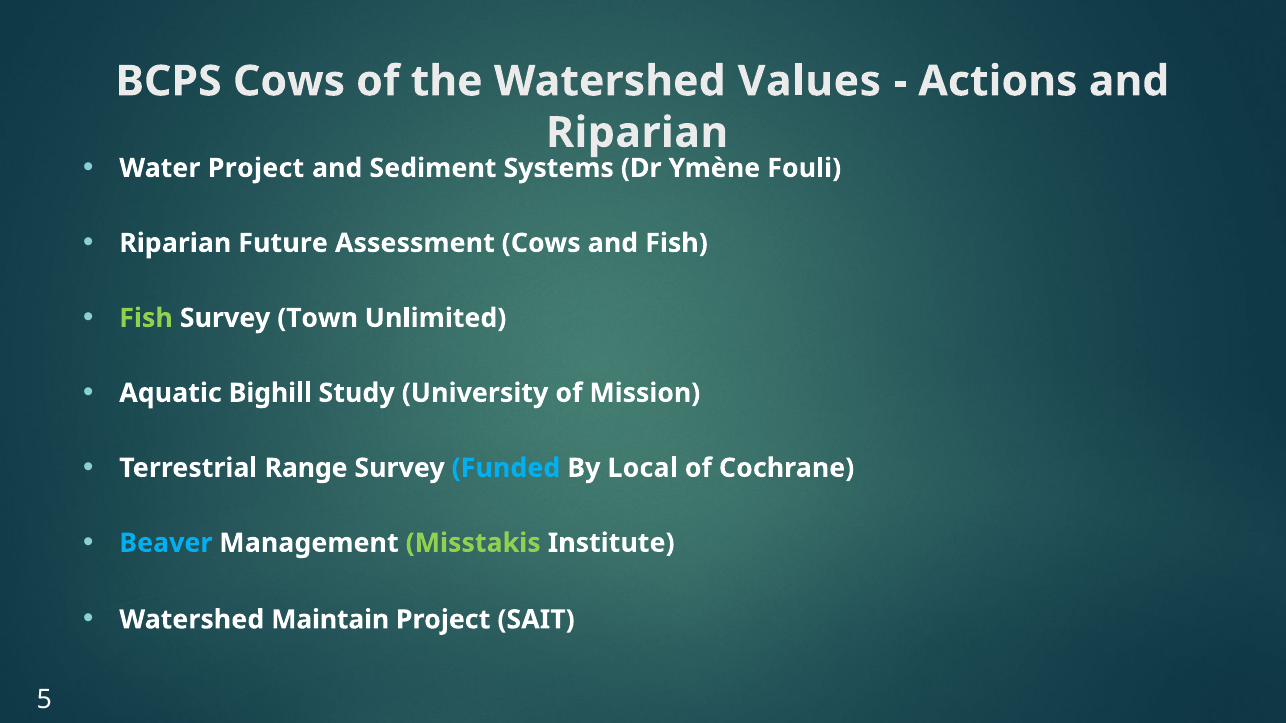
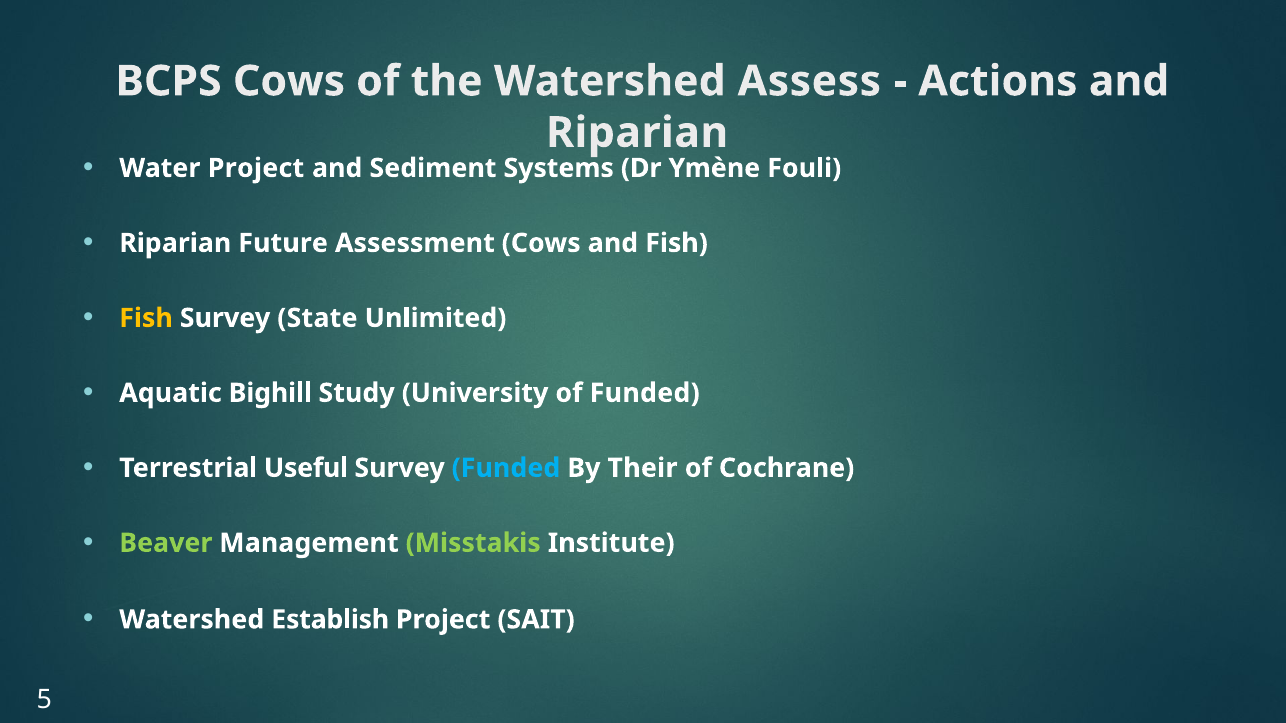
Values: Values -> Assess
Fish at (146, 318) colour: light green -> yellow
Town: Town -> State
of Mission: Mission -> Funded
Range: Range -> Useful
Local: Local -> Their
Beaver colour: light blue -> light green
Maintain: Maintain -> Establish
